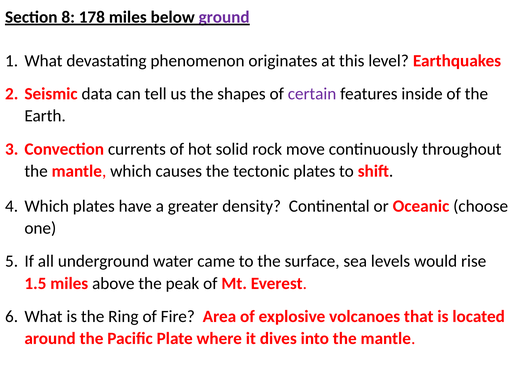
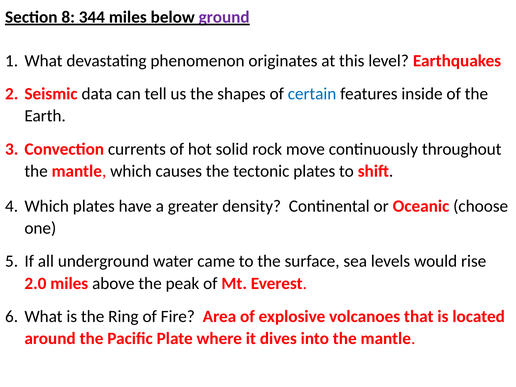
178: 178 -> 344
certain colour: purple -> blue
1.5: 1.5 -> 2.0
